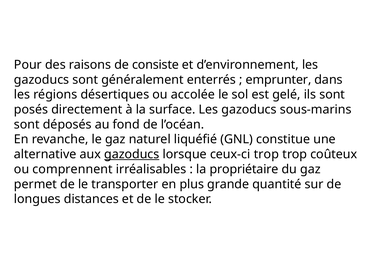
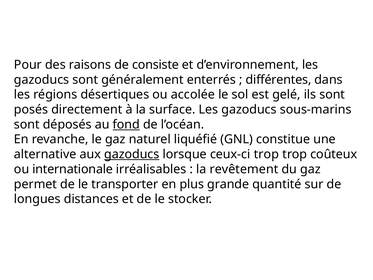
emprunter: emprunter -> différentes
fond underline: none -> present
comprennent: comprennent -> internationale
propriétaire: propriétaire -> revêtement
